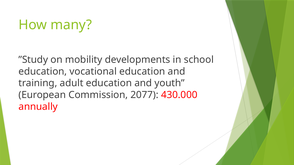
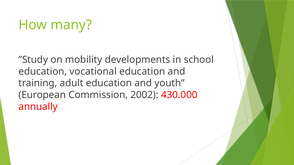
2077: 2077 -> 2002
